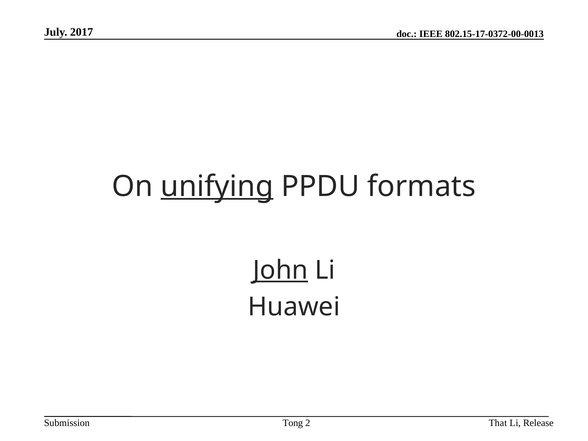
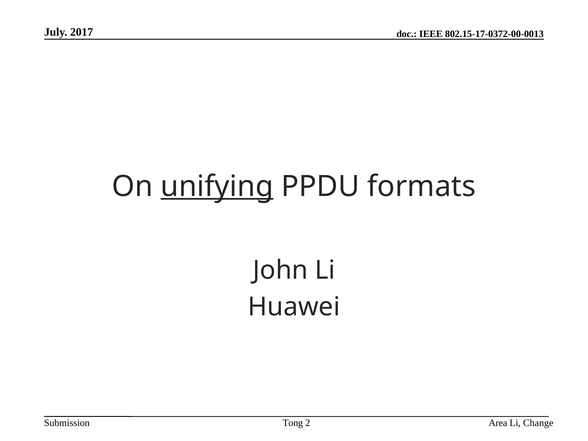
John underline: present -> none
That: That -> Area
Release: Release -> Change
